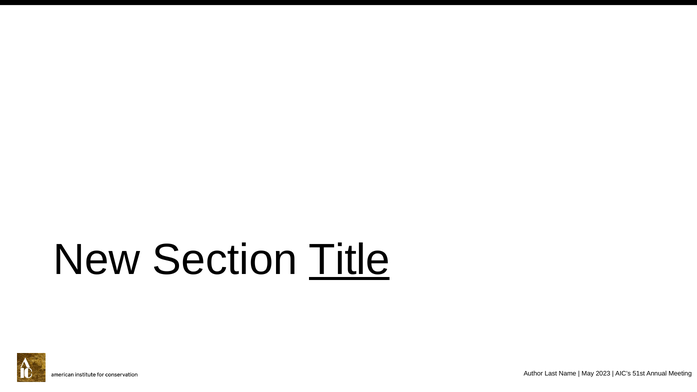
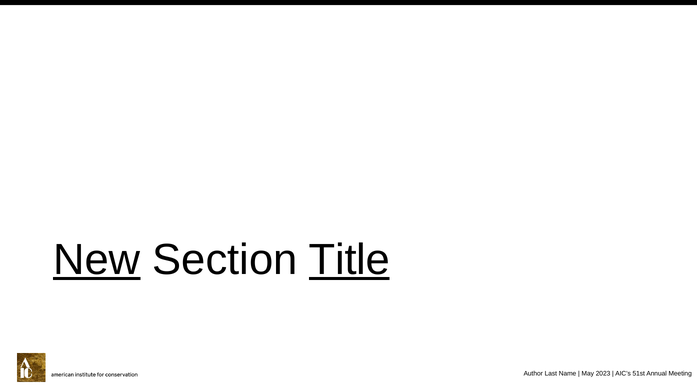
New underline: none -> present
